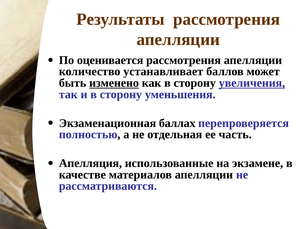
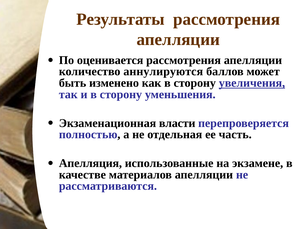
устанавливает: устанавливает -> аннулируются
изменено underline: present -> none
баллах: баллах -> власти
